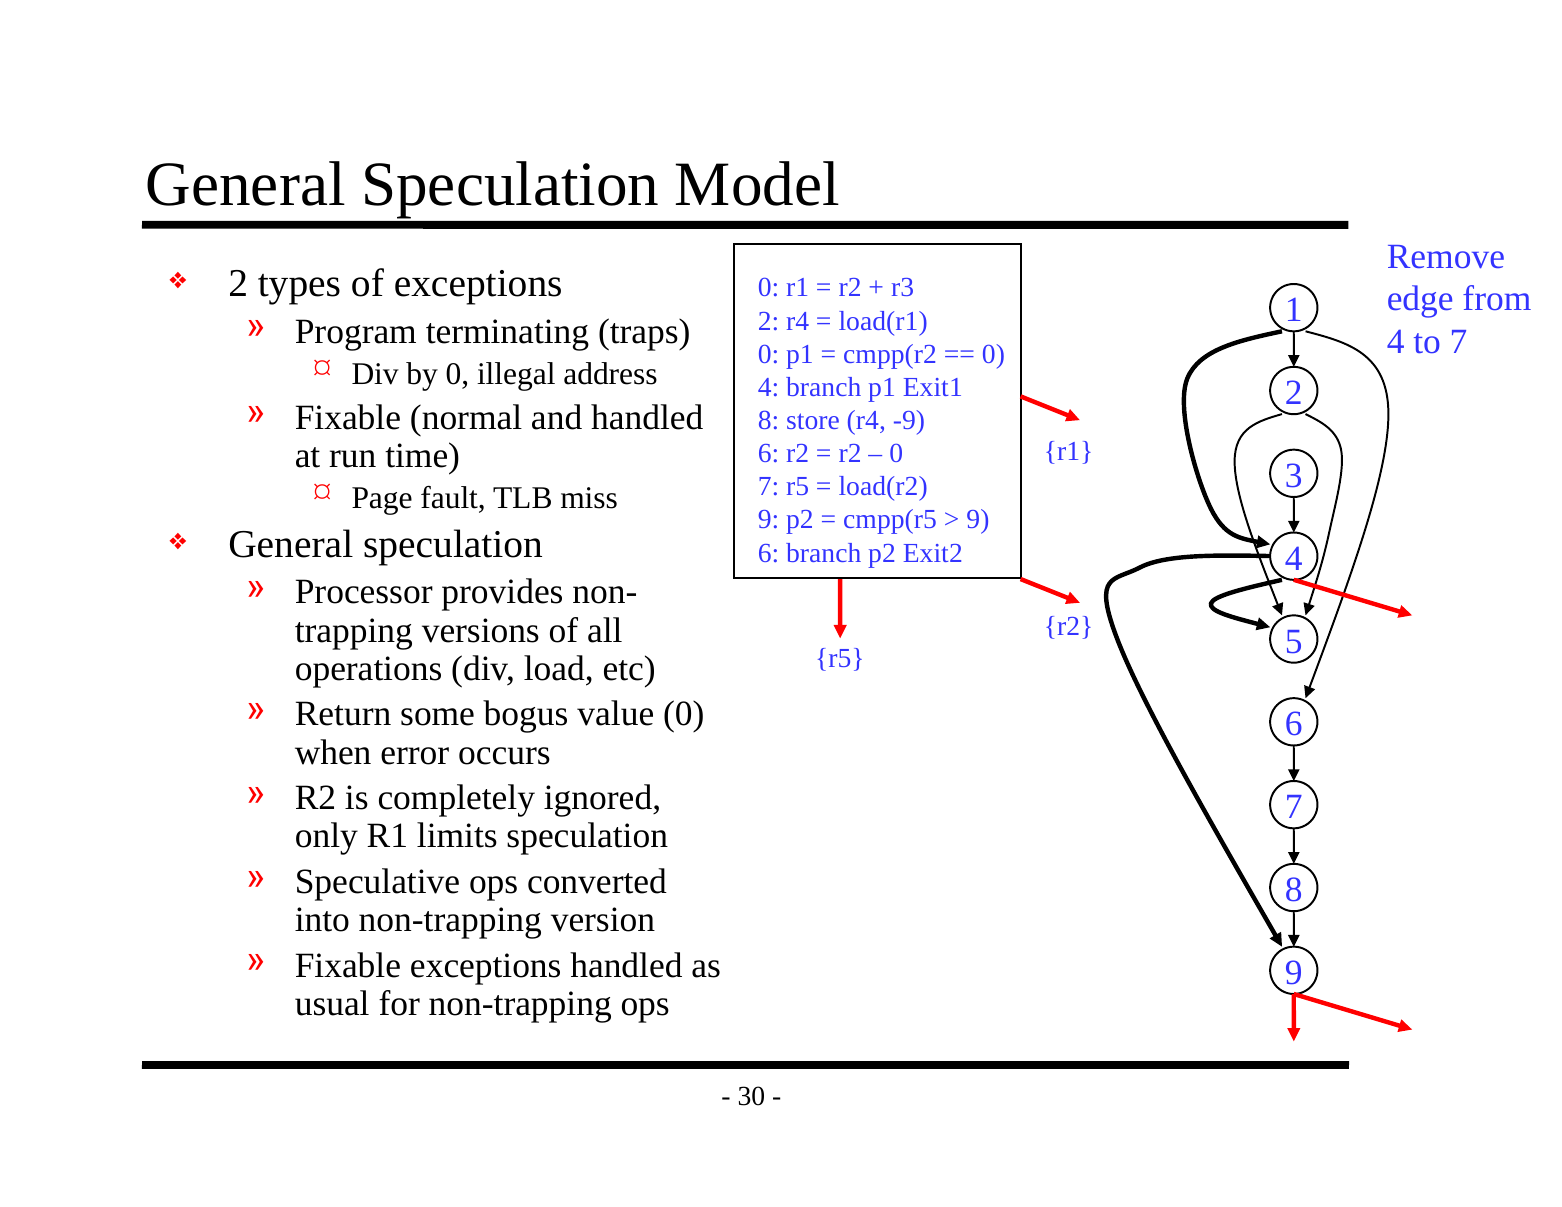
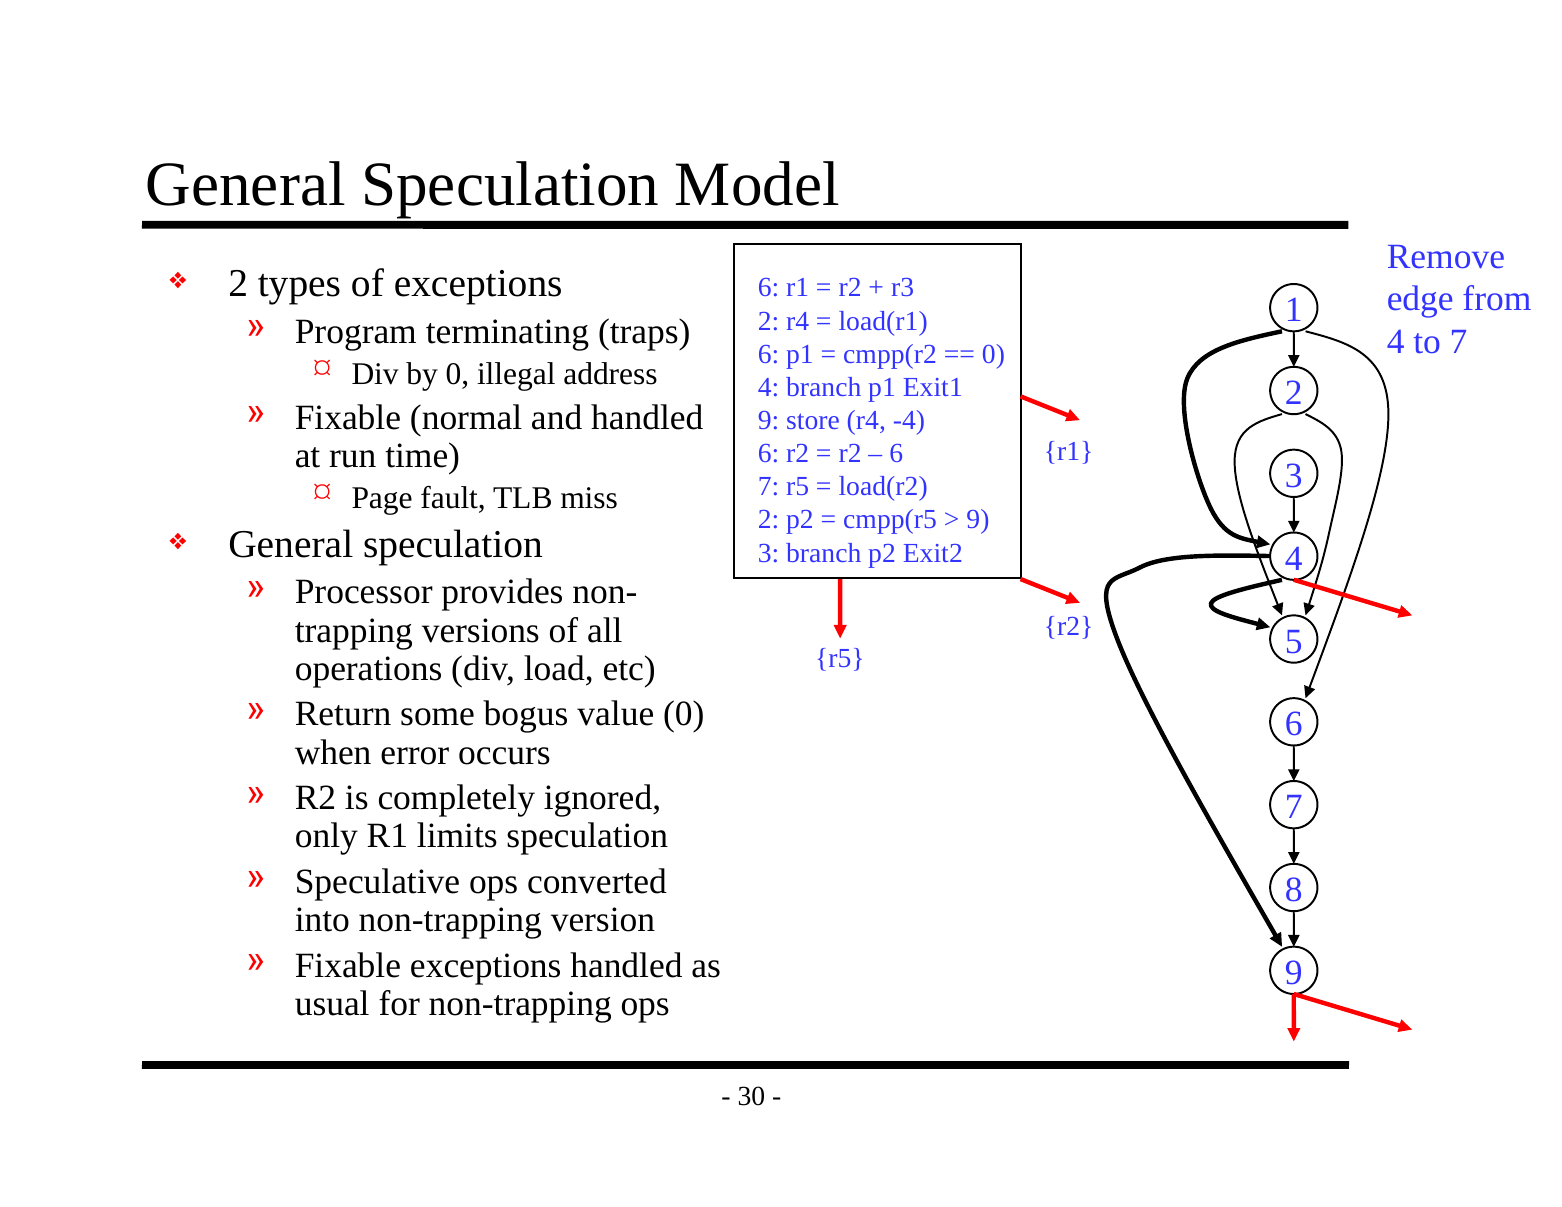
0 at (769, 288): 0 -> 6
0 at (769, 354): 0 -> 6
8 at (769, 420): 8 -> 9
-9: -9 -> -4
0 at (896, 454): 0 -> 6
9 at (769, 520): 9 -> 2
6 at (769, 553): 6 -> 3
